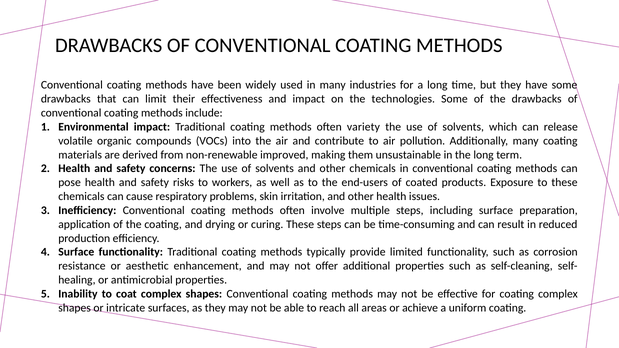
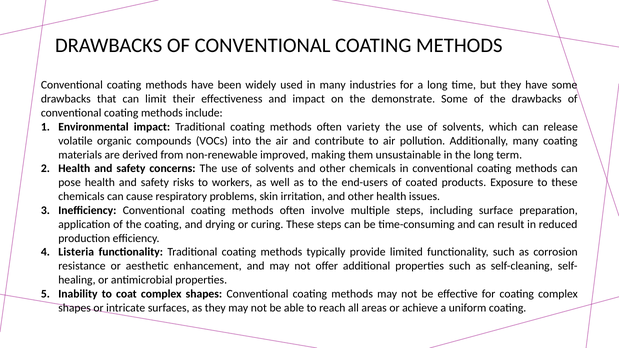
technologies: technologies -> demonstrate
Surface at (76, 252): Surface -> Listeria
